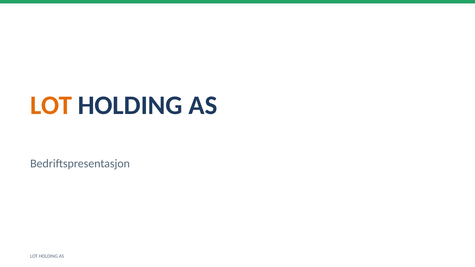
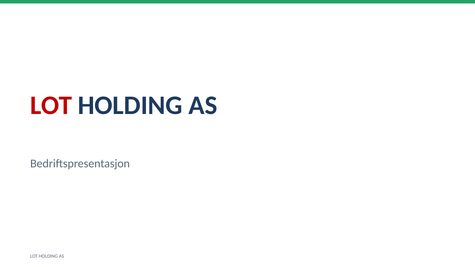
LOT at (51, 105) colour: orange -> red
